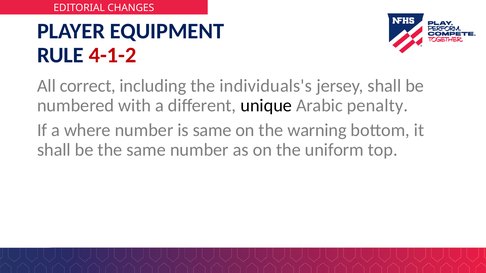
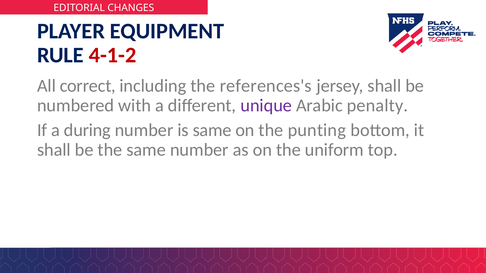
individuals's: individuals's -> references's
unique colour: black -> purple
where: where -> during
warning: warning -> punting
